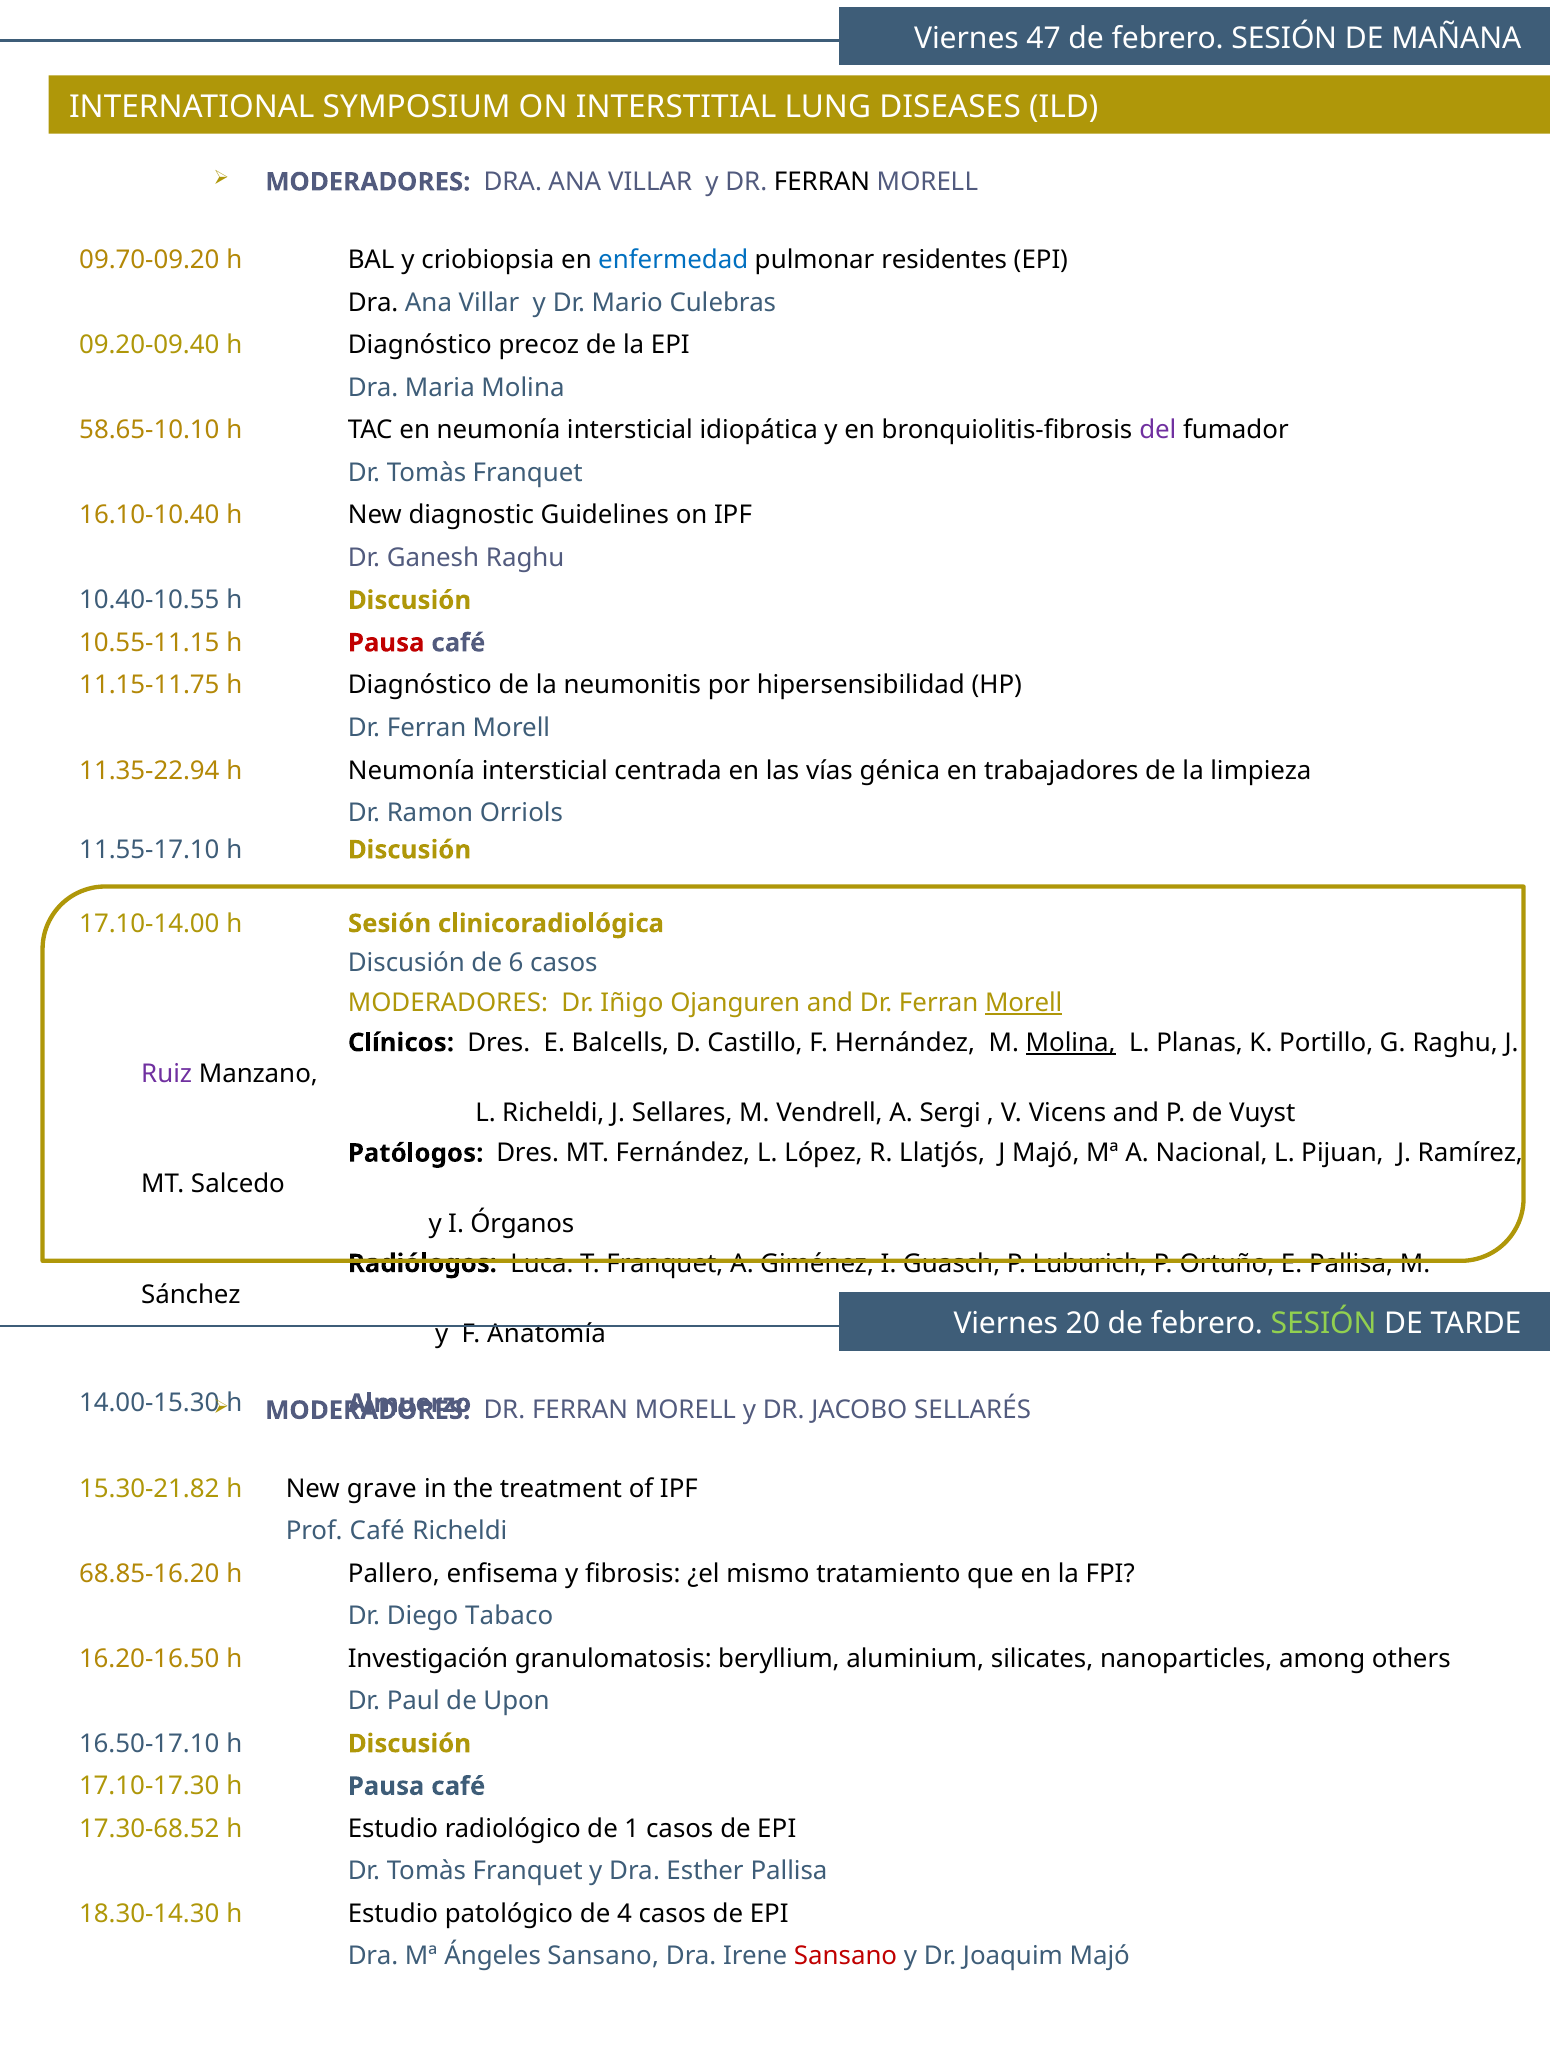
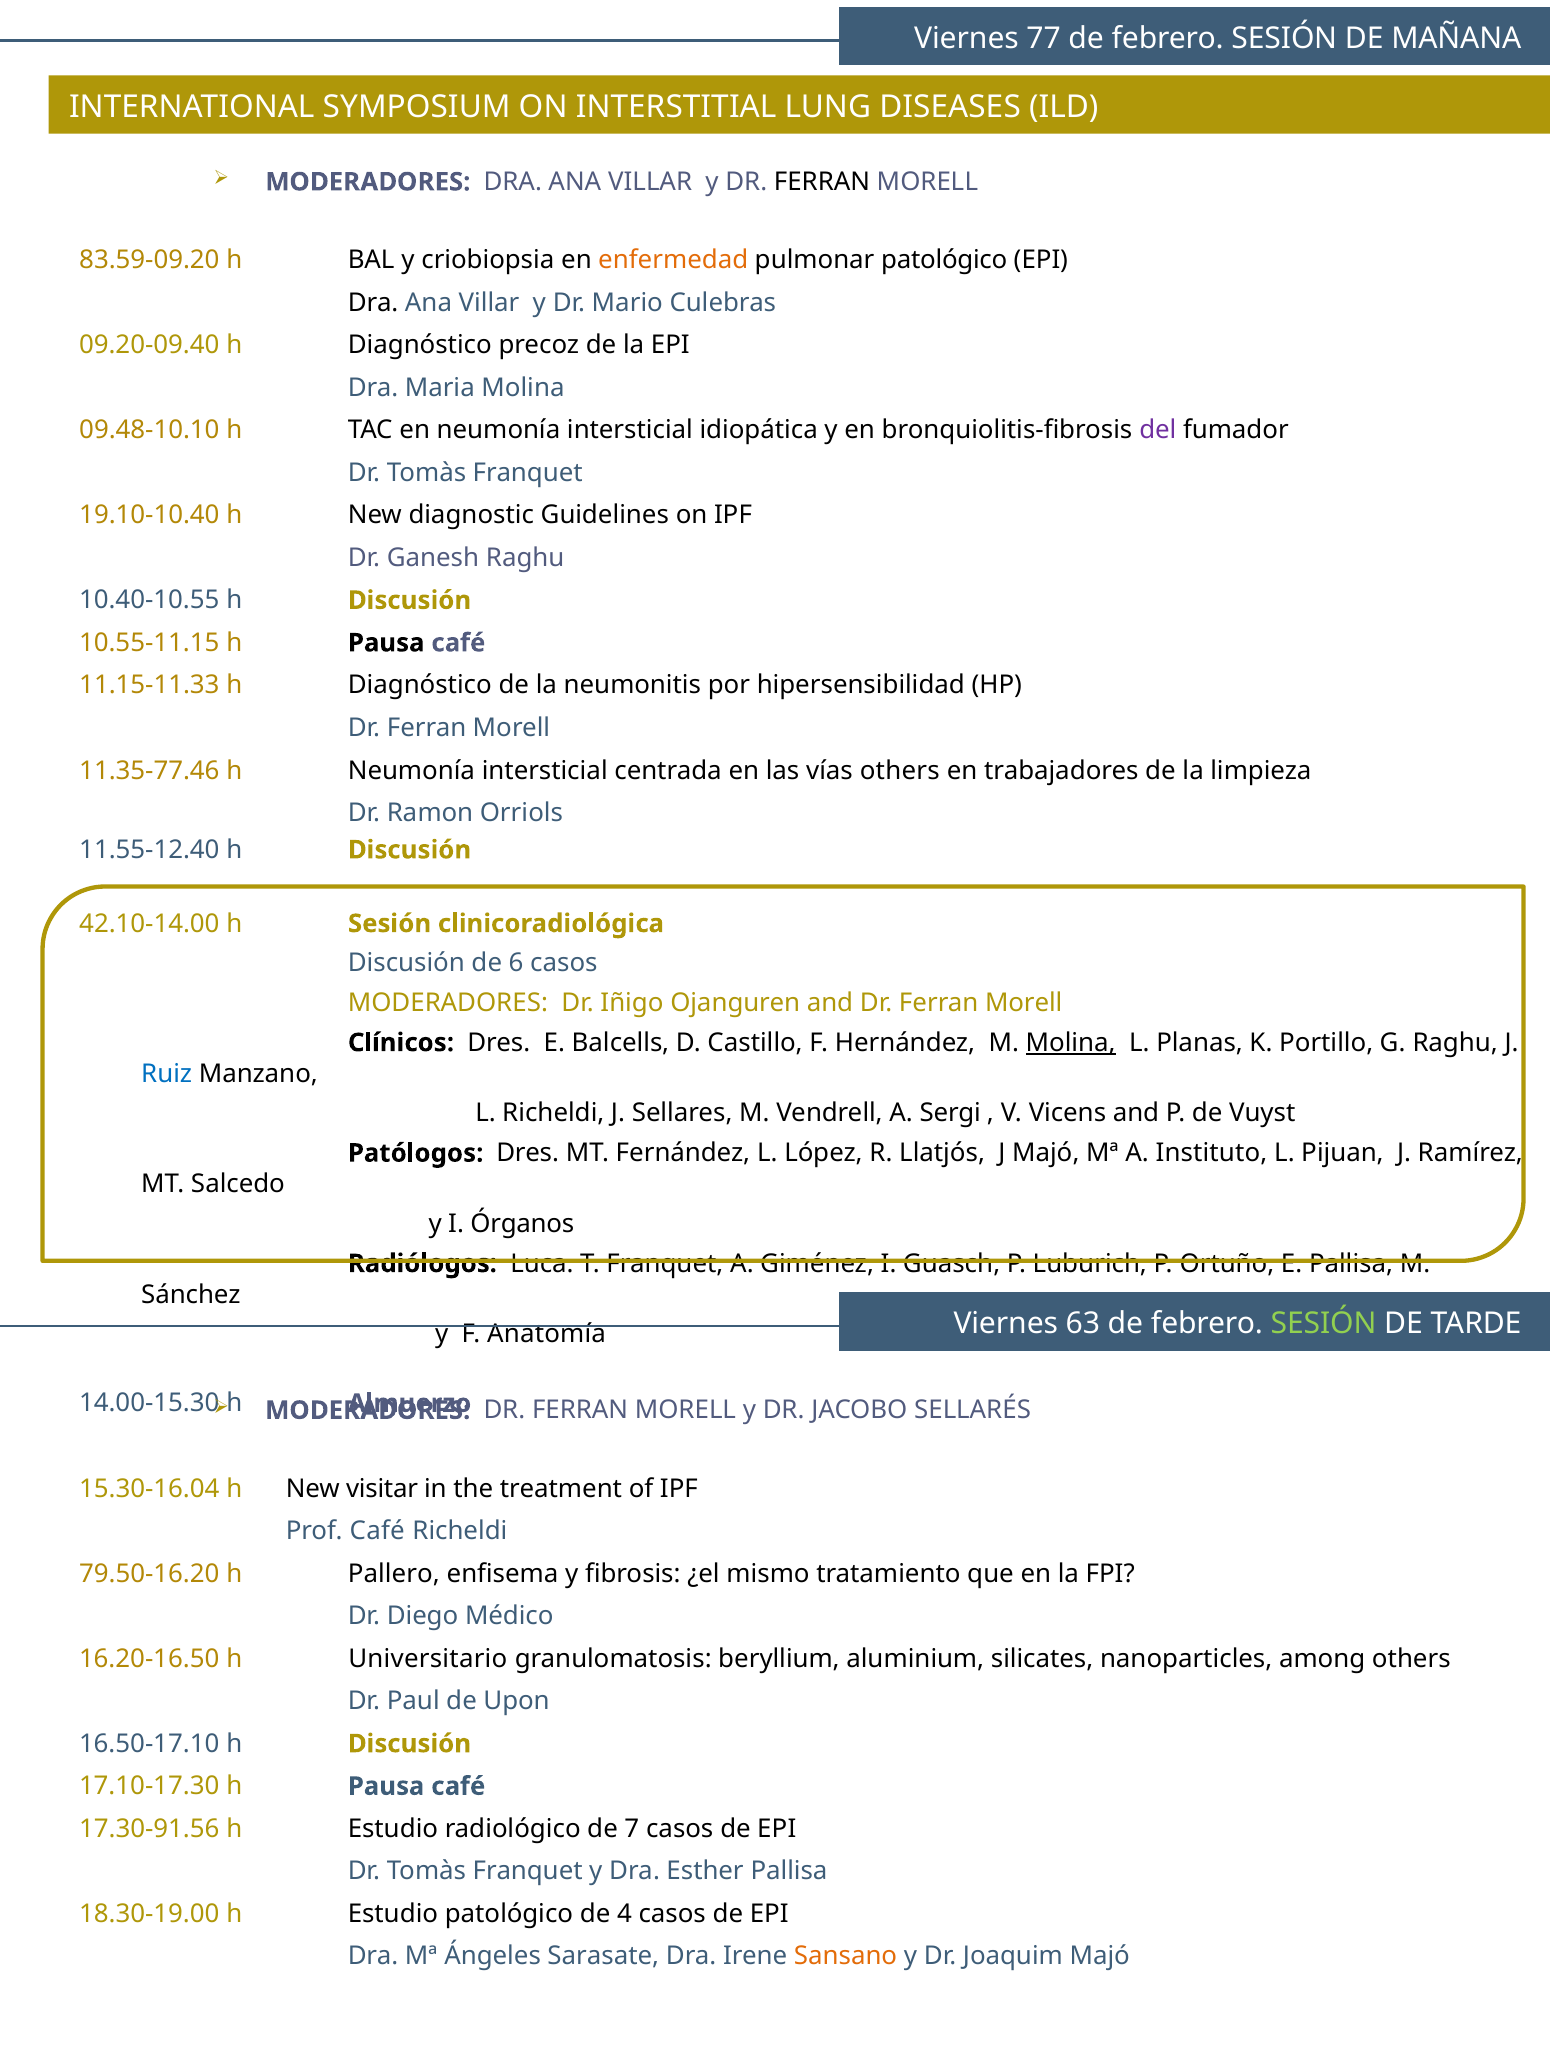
47: 47 -> 77
09.70-09.20: 09.70-09.20 -> 83.59-09.20
enfermedad colour: blue -> orange
pulmonar residentes: residentes -> patológico
58.65-10.10: 58.65-10.10 -> 09.48-10.10
16.10-10.40: 16.10-10.40 -> 19.10-10.40
Pausa at (386, 643) colour: red -> black
11.15-11.75: 11.15-11.75 -> 11.15-11.33
11.35-22.94: 11.35-22.94 -> 11.35-77.46
vías génica: génica -> others
11.55-17.10: 11.55-17.10 -> 11.55-12.40
17.10-14.00: 17.10-14.00 -> 42.10-14.00
Morell at (1024, 1003) underline: present -> none
Ruiz colour: purple -> blue
Nacional: Nacional -> Instituto
20: 20 -> 63
15.30-21.82: 15.30-21.82 -> 15.30-16.04
grave: grave -> visitar
68.85-16.20: 68.85-16.20 -> 79.50-16.20
Tabaco: Tabaco -> Médico
Investigación: Investigación -> Universitario
17.30-68.52: 17.30-68.52 -> 17.30-91.56
1: 1 -> 7
18.30-14.30: 18.30-14.30 -> 18.30-19.00
Ángeles Sansano: Sansano -> Sarasate
Sansano at (846, 1957) colour: red -> orange
